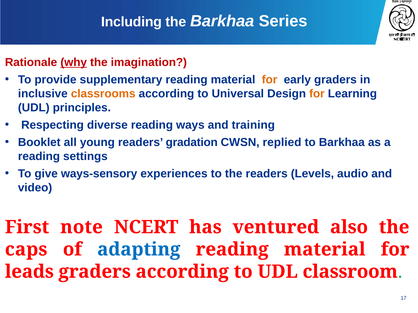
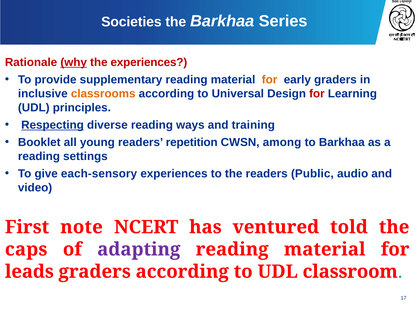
Including: Including -> Societies
the imagination: imagination -> experiences
for at (317, 94) colour: orange -> red
Respecting underline: none -> present
gradation: gradation -> repetition
replied: replied -> among
ways-sensory: ways-sensory -> each-sensory
Levels: Levels -> Public
also: also -> told
adapting colour: blue -> purple
